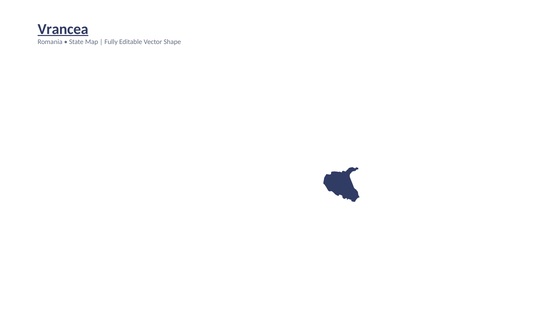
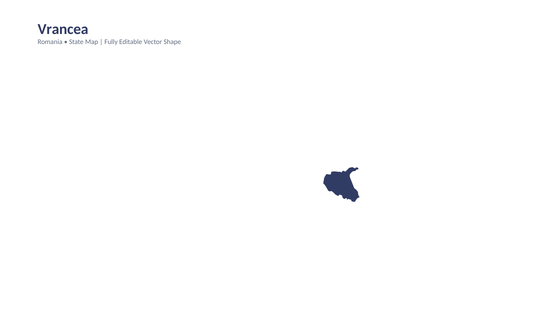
Vrancea underline: present -> none
